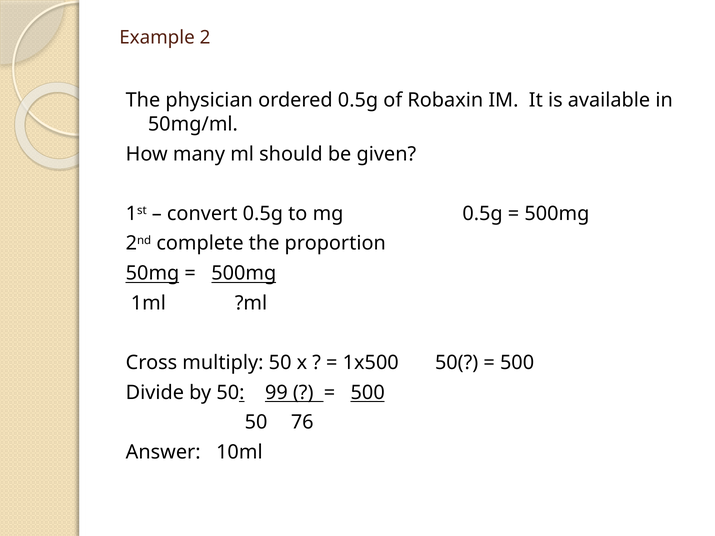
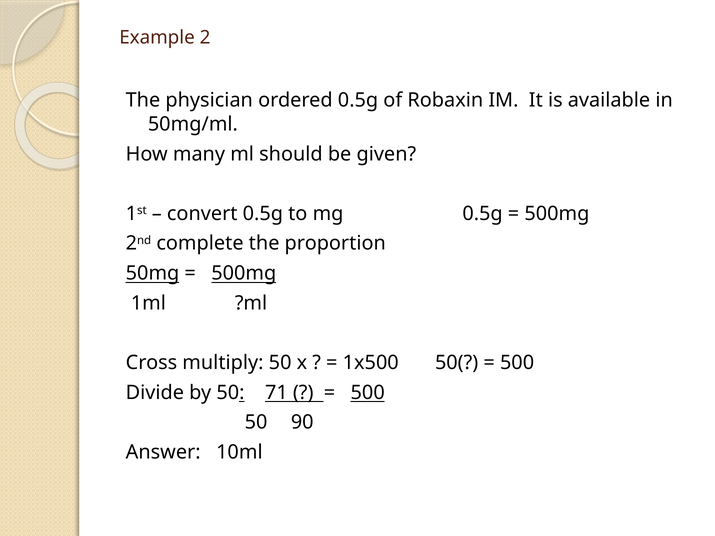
99: 99 -> 71
76: 76 -> 90
